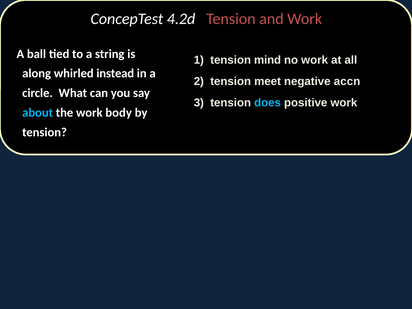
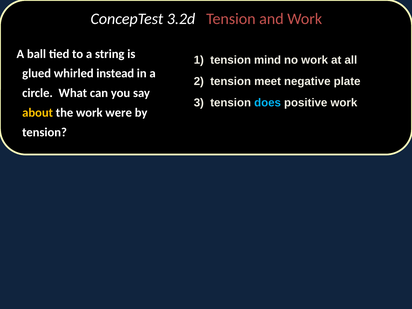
4.2d: 4.2d -> 3.2d
along: along -> glued
accn: accn -> plate
about colour: light blue -> yellow
body: body -> were
